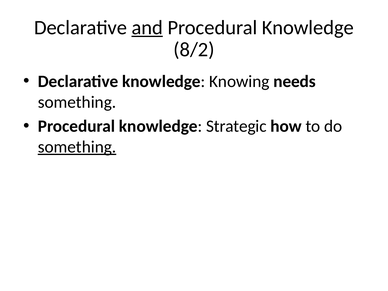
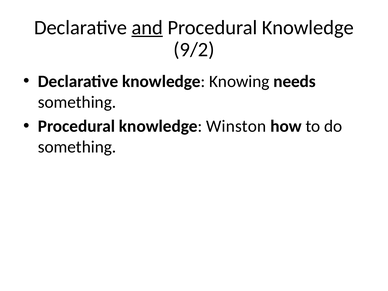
8/2: 8/2 -> 9/2
Strategic: Strategic -> Winston
something at (77, 147) underline: present -> none
